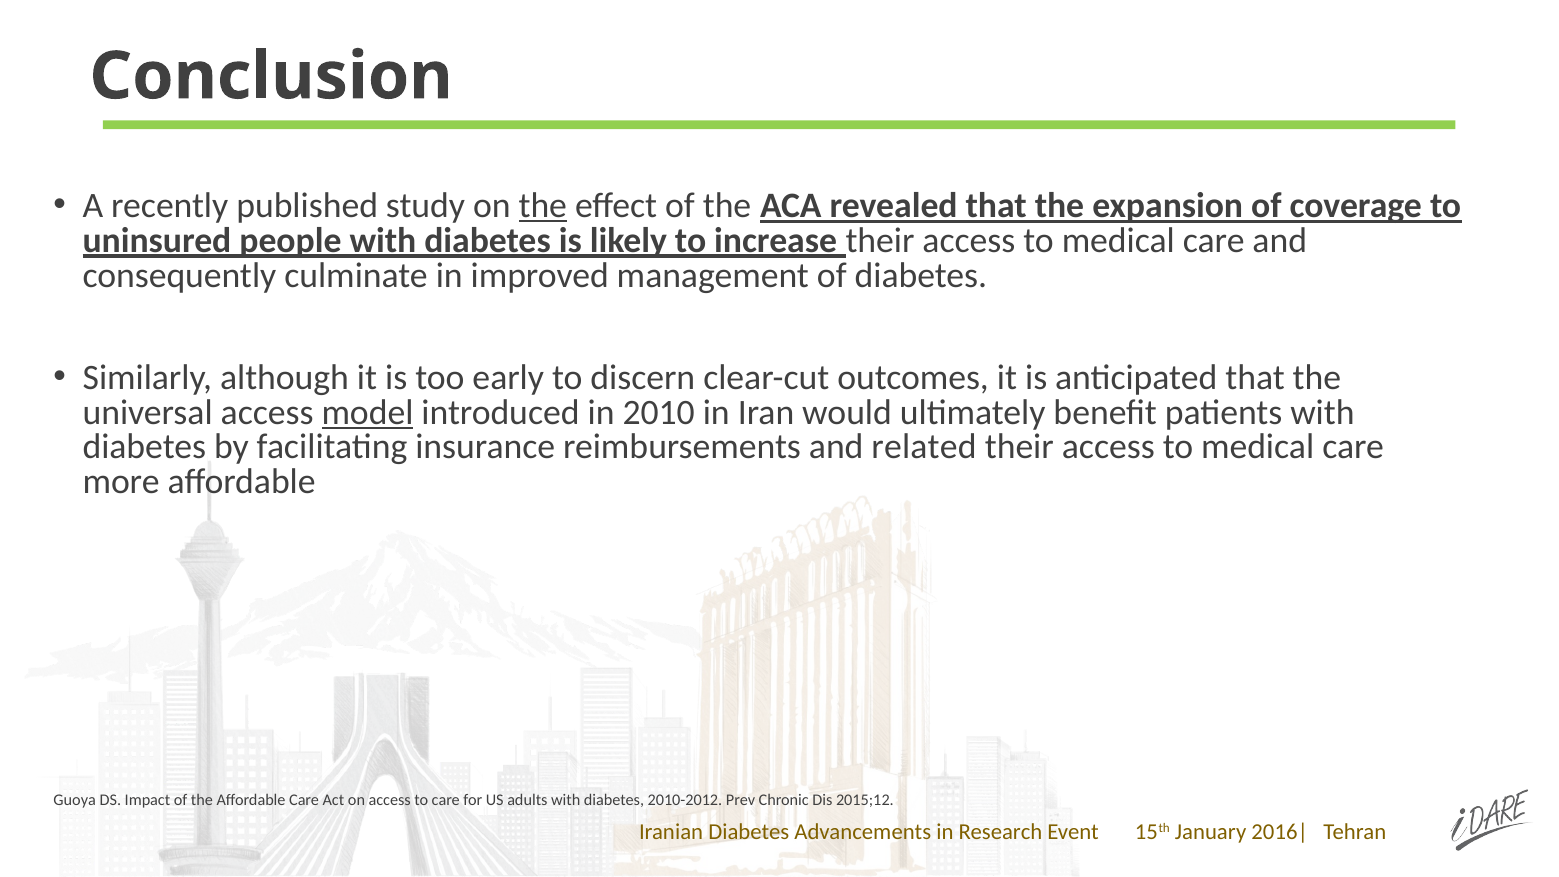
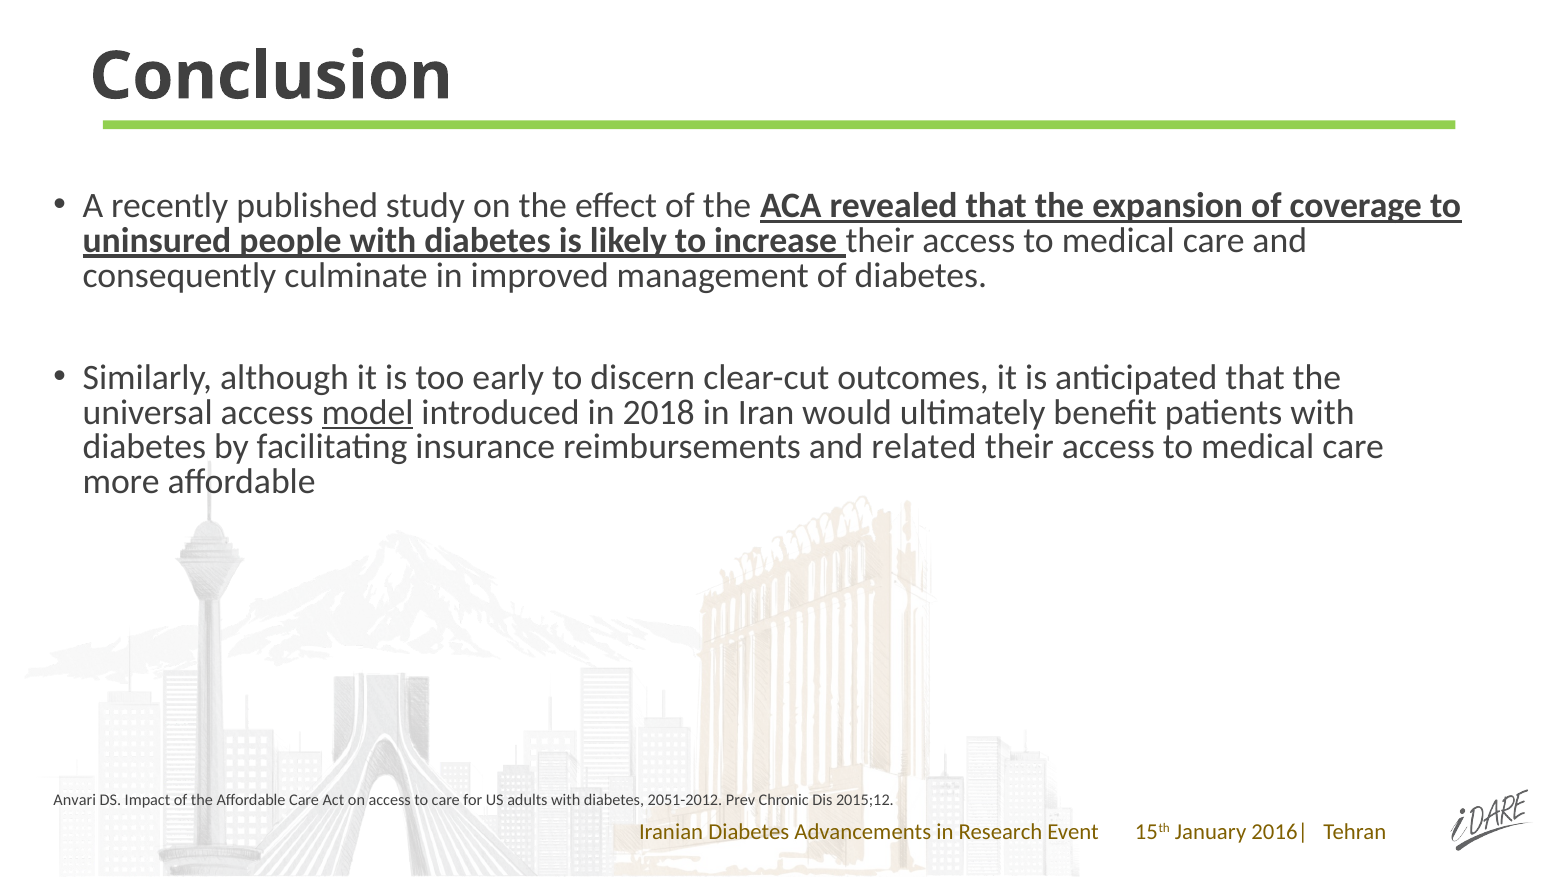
the at (543, 206) underline: present -> none
2010: 2010 -> 2018
Guoya: Guoya -> Anvari
2010-2012: 2010-2012 -> 2051-2012
